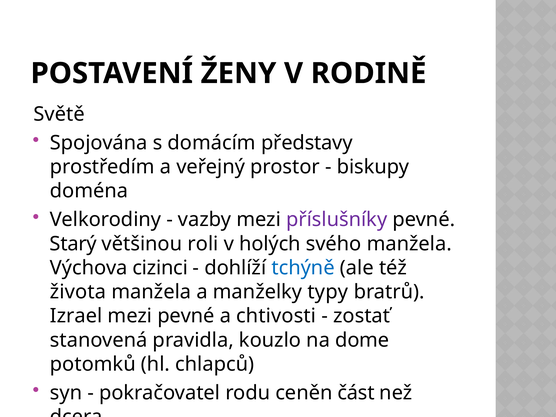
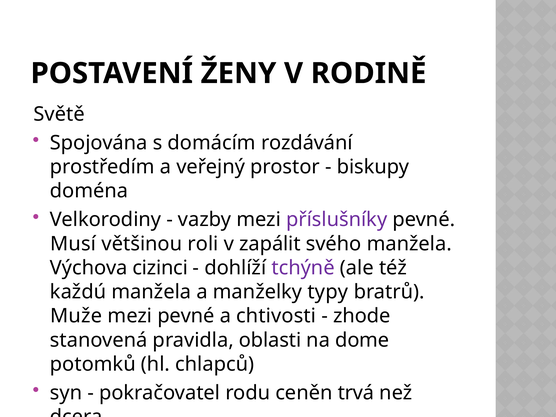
představy: představy -> rozdávání
Starý: Starý -> Musí
holých: holých -> zapálit
tchýně colour: blue -> purple
života: života -> každú
Izrael: Izrael -> Muže
zostať: zostať -> zhode
kouzlo: kouzlo -> oblasti
část: část -> trvá
